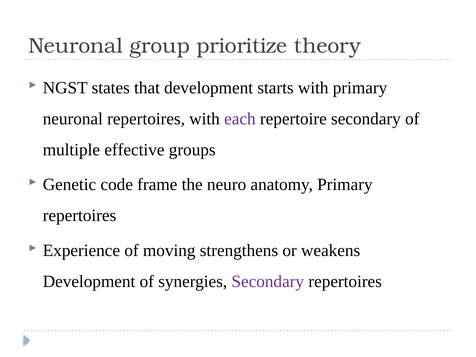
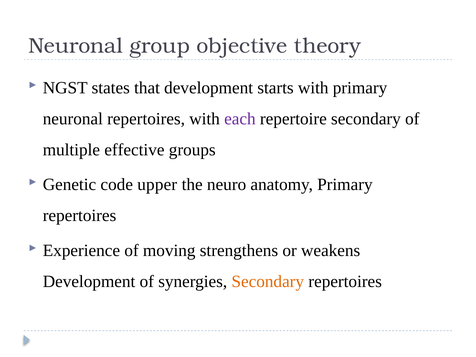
prioritize: prioritize -> objective
frame: frame -> upper
Secondary at (268, 282) colour: purple -> orange
